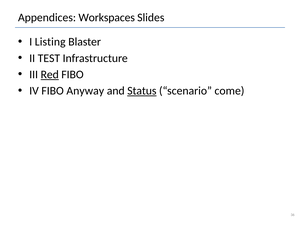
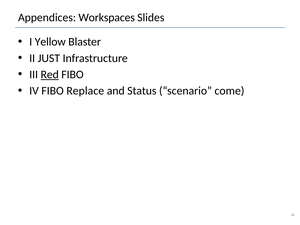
Listing: Listing -> Yellow
TEST: TEST -> JUST
Anyway: Anyway -> Replace
Status underline: present -> none
